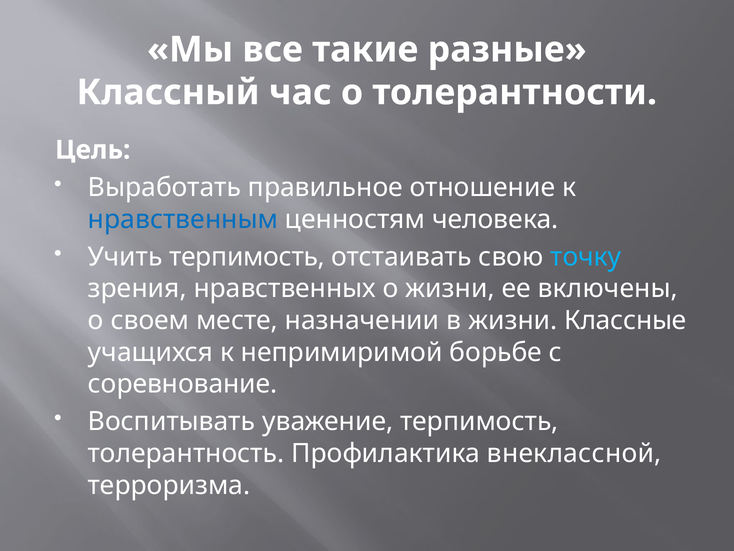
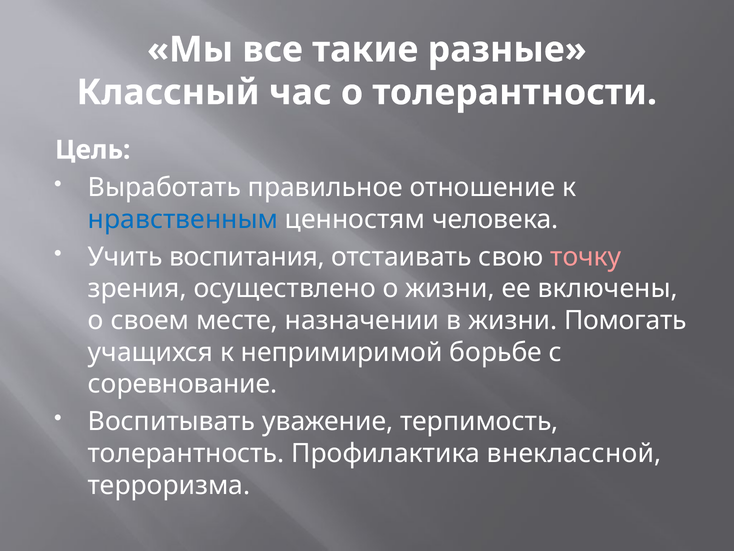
Учить терпимость: терпимость -> воспитания
точку colour: light blue -> pink
нравственных: нравственных -> осуществлено
Классные: Классные -> Помогать
